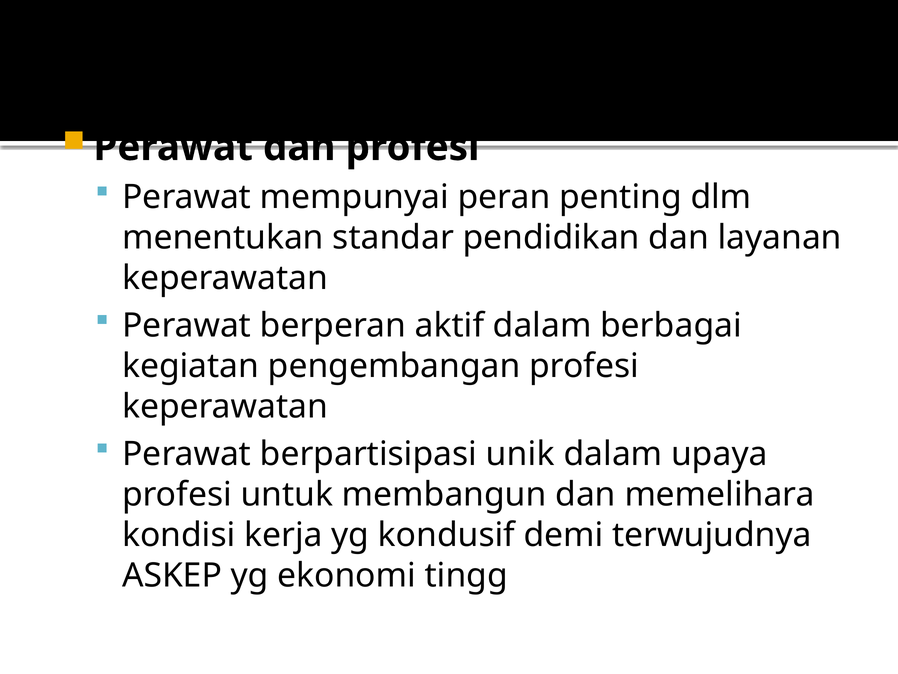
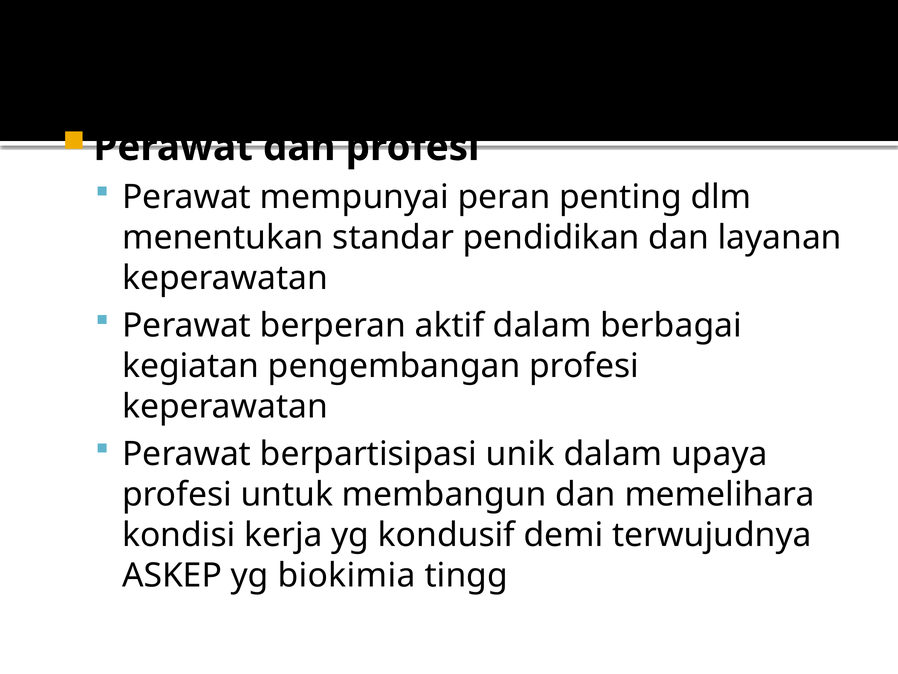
ekonomi: ekonomi -> biokimia
